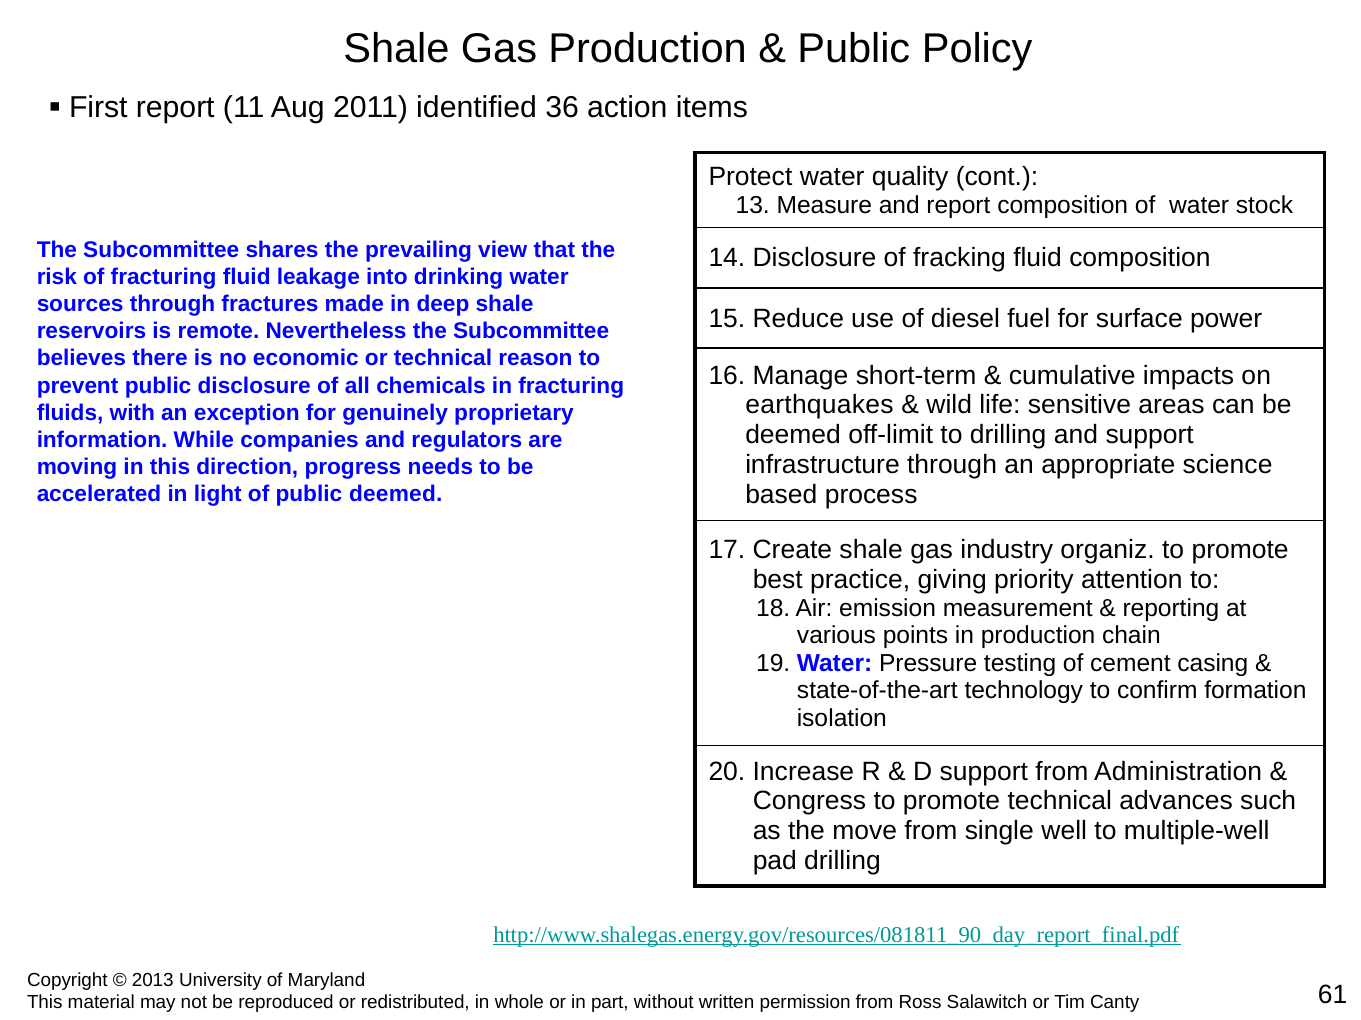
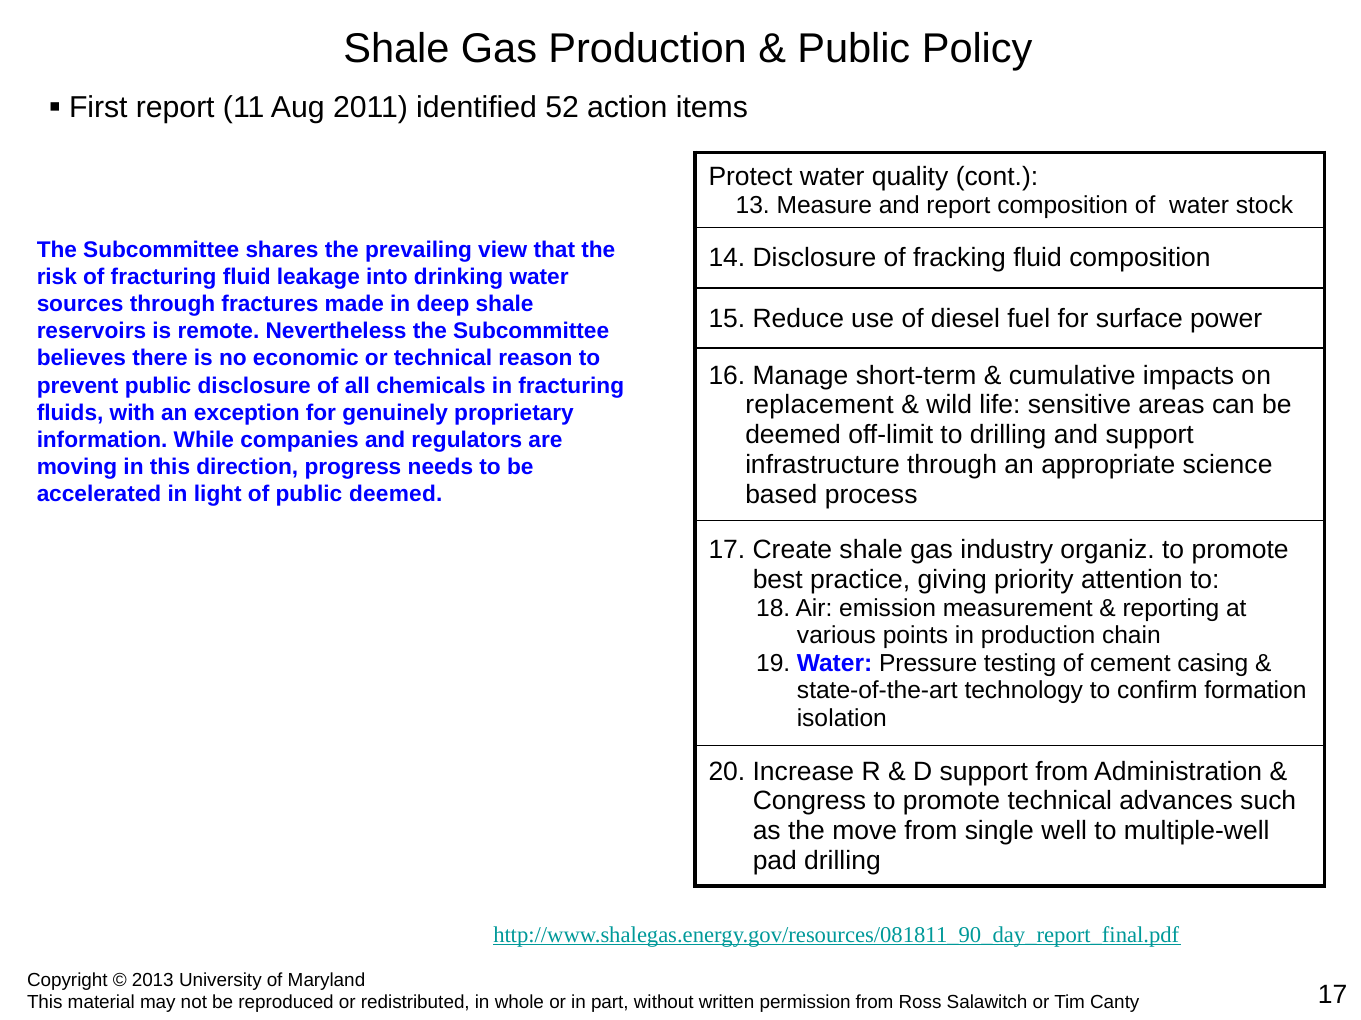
36: 36 -> 52
earthquakes: earthquakes -> replacement
61 at (1333, 996): 61 -> 17
